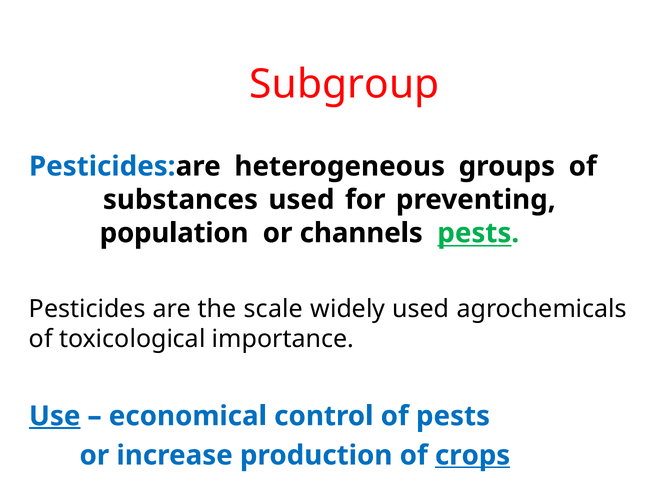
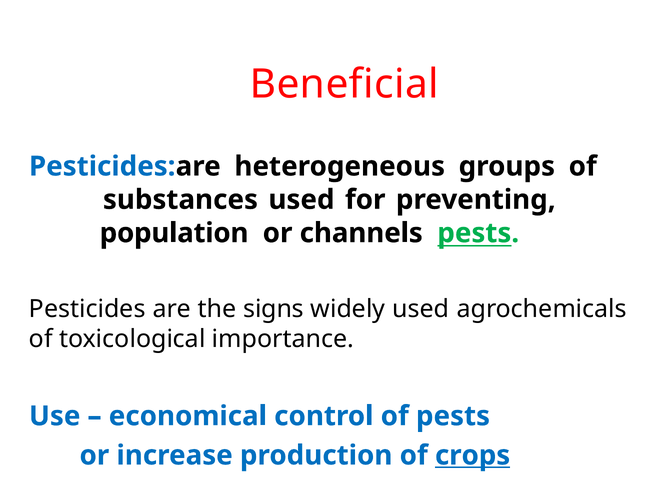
Subgroup: Subgroup -> Beneficial
scale: scale -> signs
Use underline: present -> none
